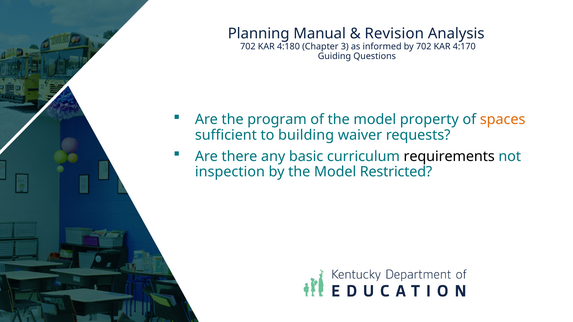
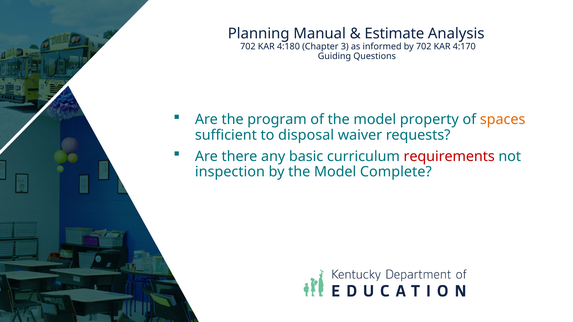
Revision: Revision -> Estimate
building: building -> disposal
requirements colour: black -> red
Restricted: Restricted -> Complete
